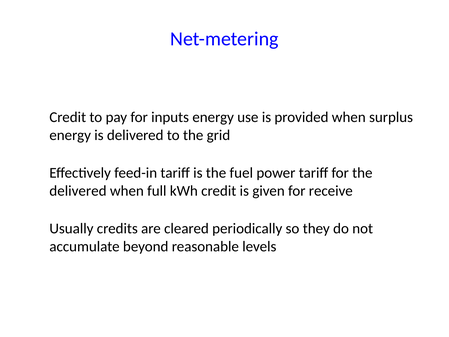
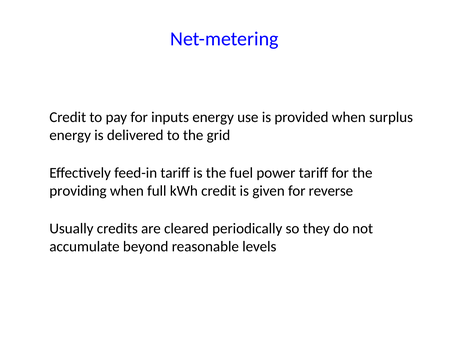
delivered at (78, 191): delivered -> providing
receive: receive -> reverse
